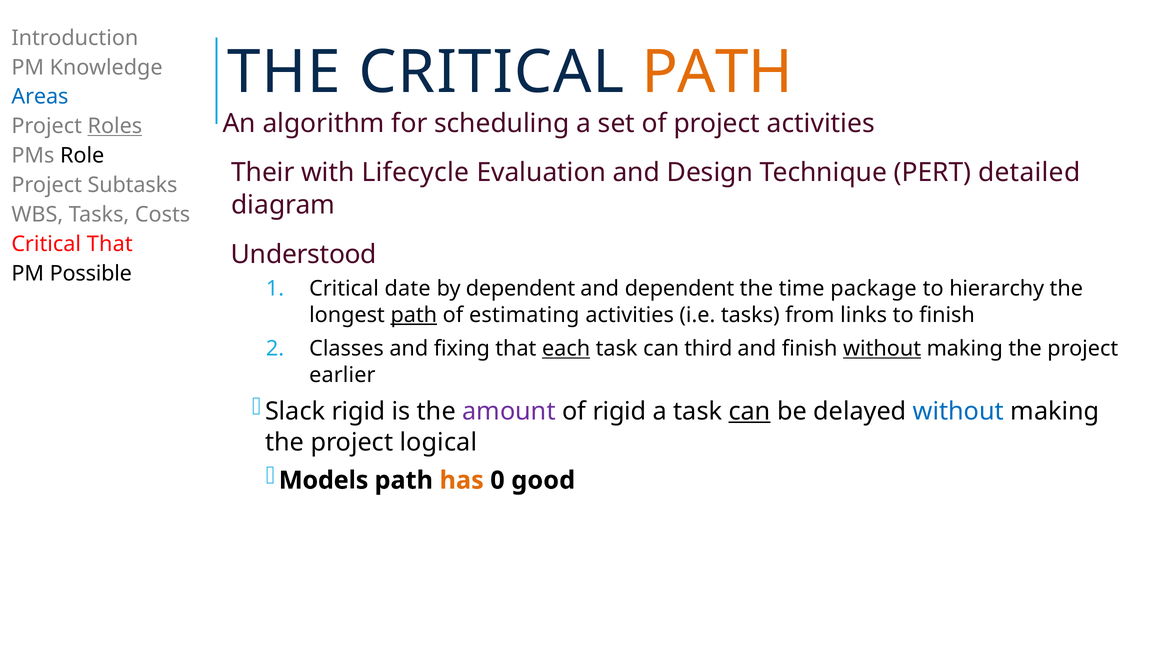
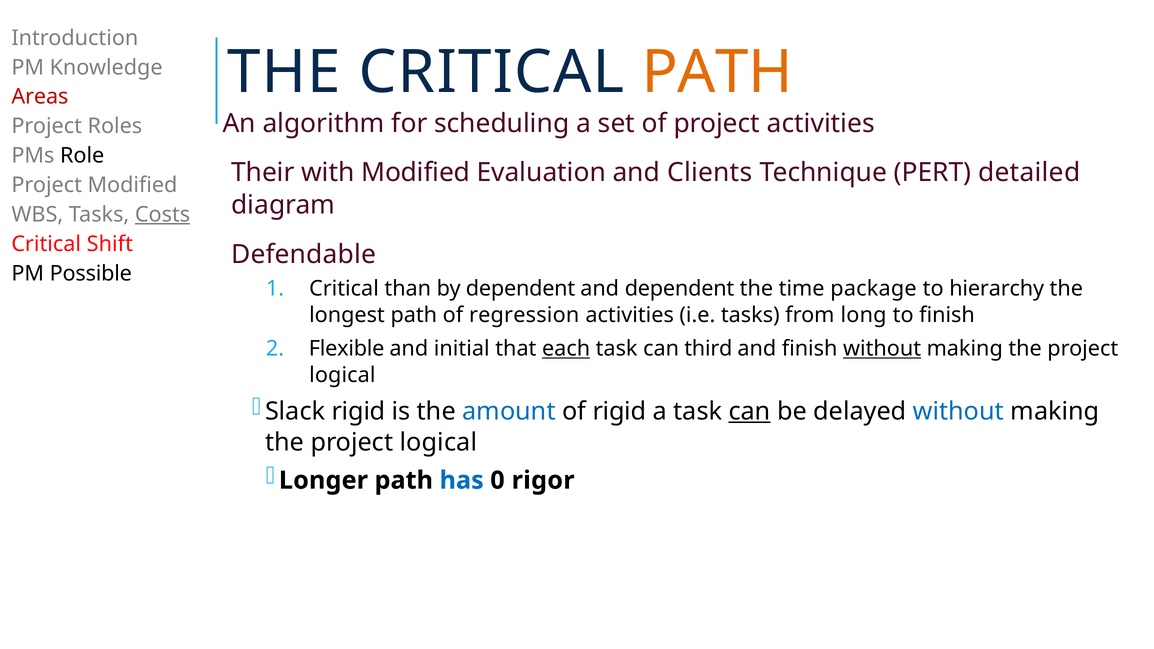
Areas colour: blue -> red
Roles underline: present -> none
with Lifecycle: Lifecycle -> Modified
Design: Design -> Clients
Project Subtasks: Subtasks -> Modified
Costs underline: none -> present
Critical That: That -> Shift
Understood: Understood -> Defendable
date: date -> than
path at (414, 315) underline: present -> none
estimating: estimating -> regression
links: links -> long
Classes: Classes -> Flexible
fixing: fixing -> initial
earlier at (342, 375): earlier -> logical
amount colour: purple -> blue
Models: Models -> Longer
has colour: orange -> blue
good: good -> rigor
